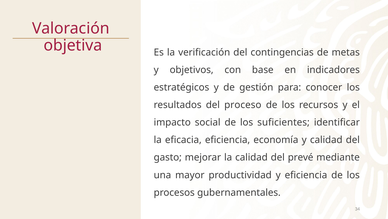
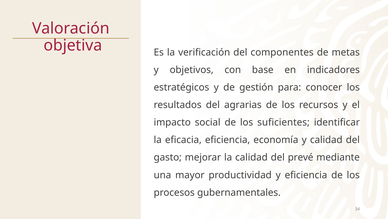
contingencias: contingencias -> componentes
proceso: proceso -> agrarias
